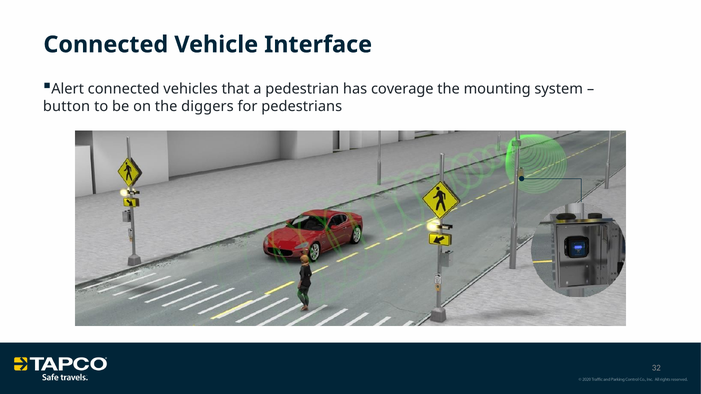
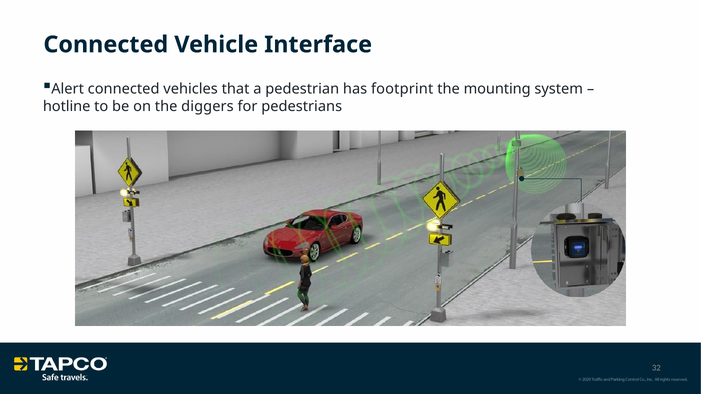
coverage: coverage -> footprint
button: button -> hotline
